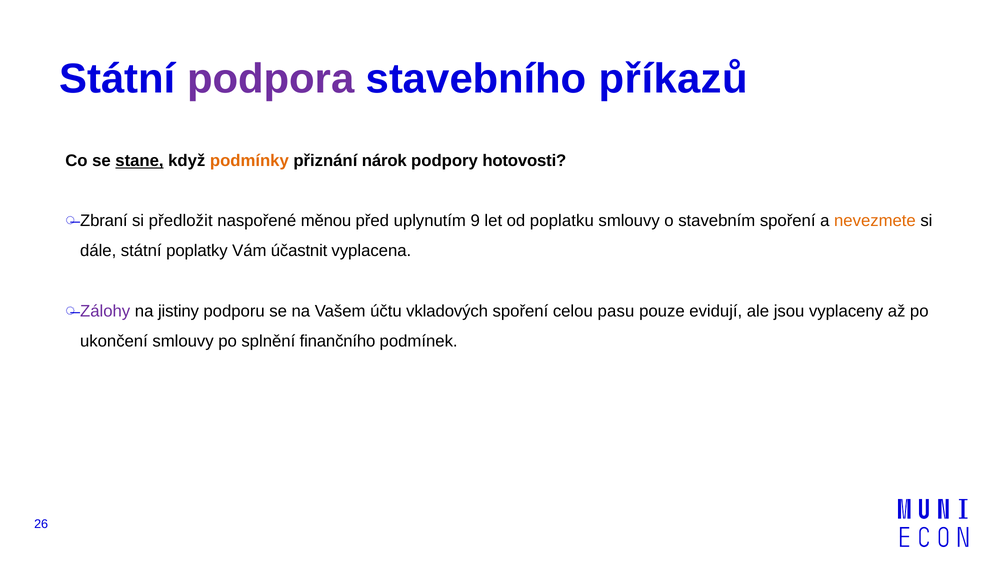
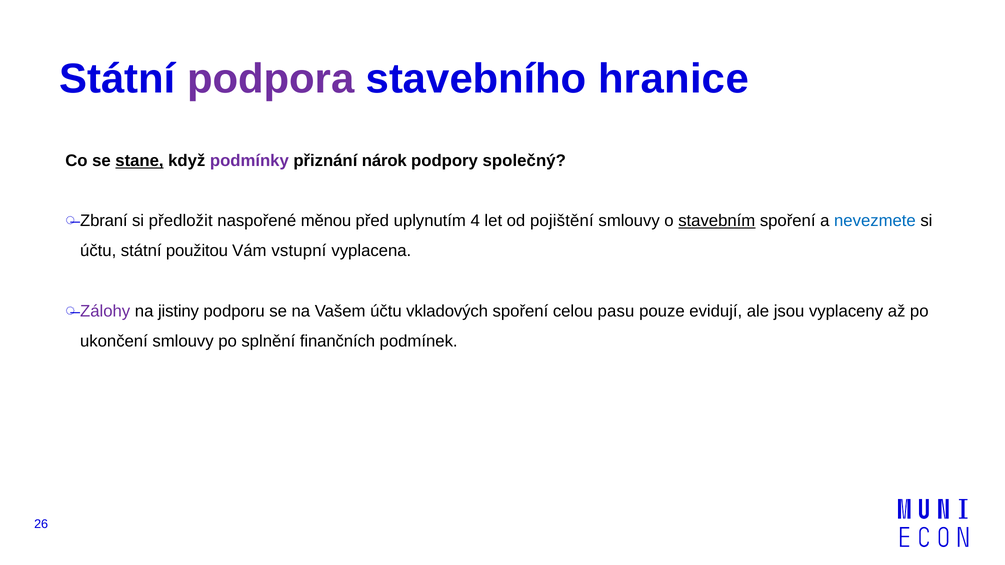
příkazů: příkazů -> hranice
podmínky colour: orange -> purple
hotovosti: hotovosti -> společný
9: 9 -> 4
poplatku: poplatku -> pojištění
stavebním underline: none -> present
nevezmete colour: orange -> blue
dále at (98, 251): dále -> účtu
poplatky: poplatky -> použitou
účastnit: účastnit -> vstupní
finančního: finančního -> finančních
